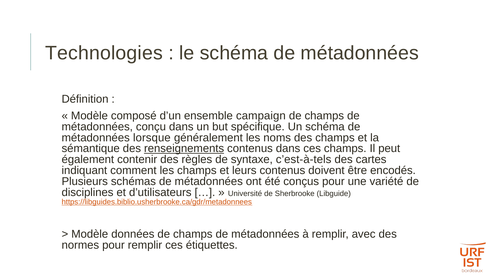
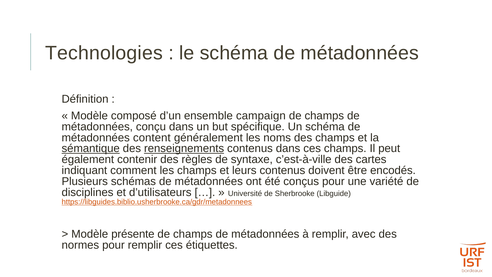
lorsque: lorsque -> content
sémantique underline: none -> present
c’est-à-tels: c’est-à-tels -> c’est-à-ville
données: données -> présente
